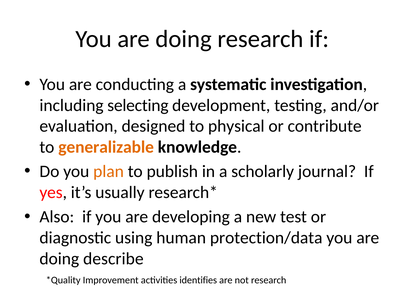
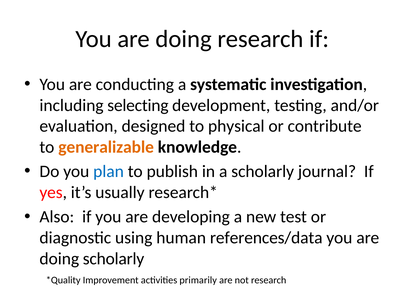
plan colour: orange -> blue
protection/data: protection/data -> references/data
doing describe: describe -> scholarly
identifies: identifies -> primarily
